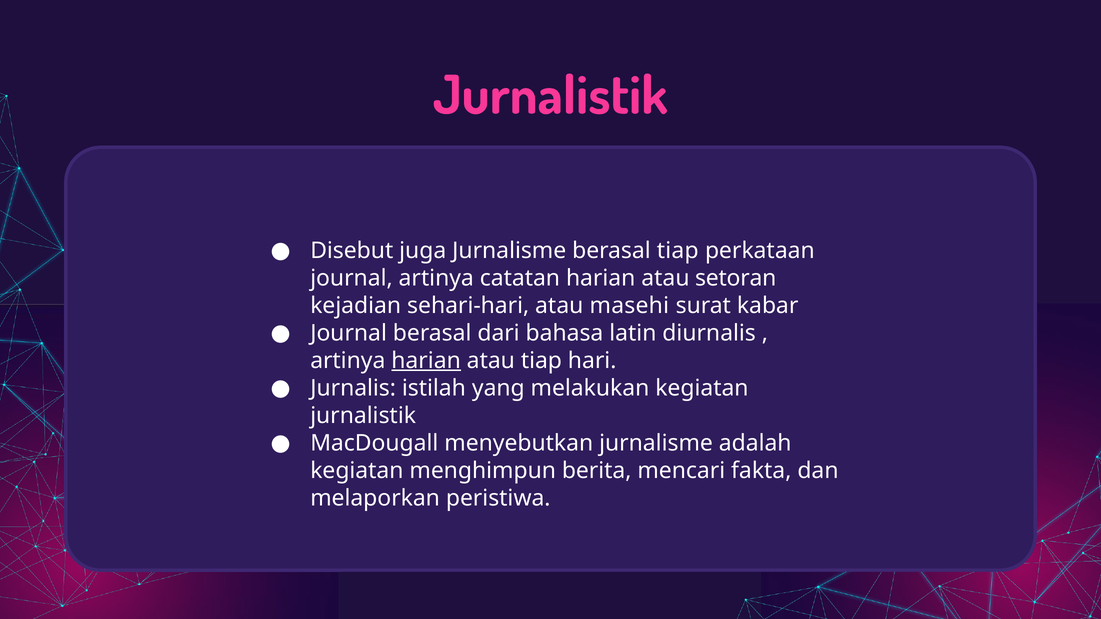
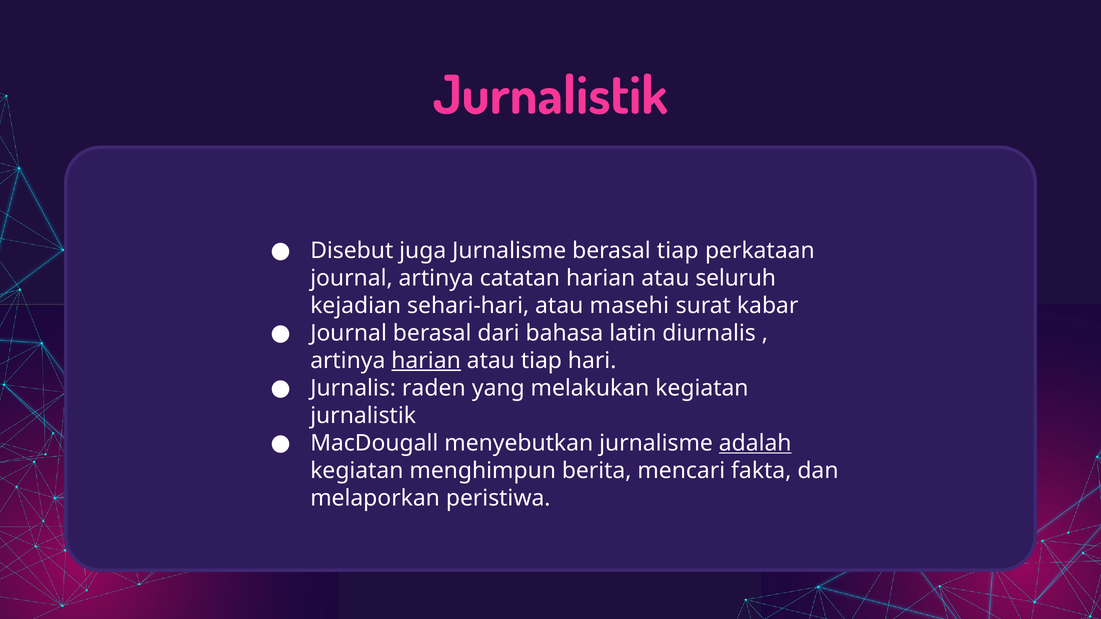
setoran: setoran -> seluruh
istilah: istilah -> raden
adalah underline: none -> present
